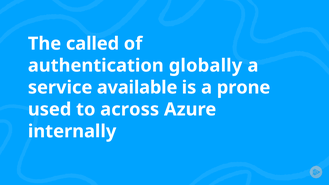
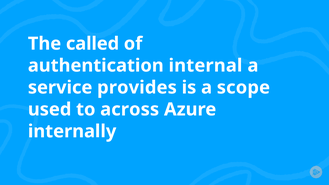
globally: globally -> internal
available: available -> provides
prone: prone -> scope
